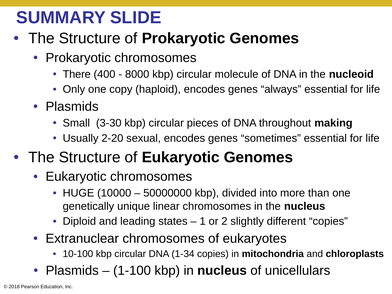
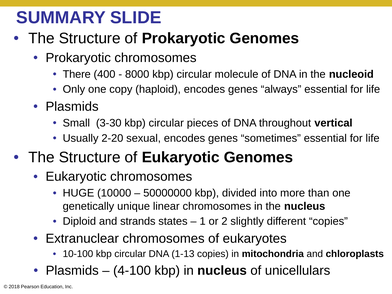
making: making -> vertical
leading: leading -> strands
1-34: 1-34 -> 1-13
1-100: 1-100 -> 4-100
